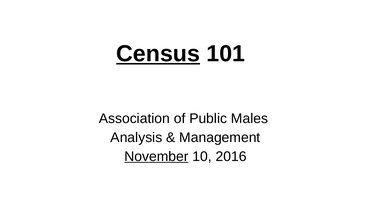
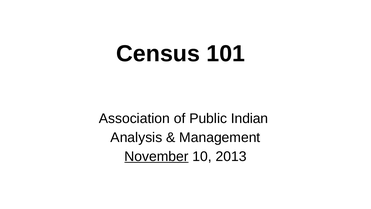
Census underline: present -> none
Males: Males -> Indian
2016: 2016 -> 2013
